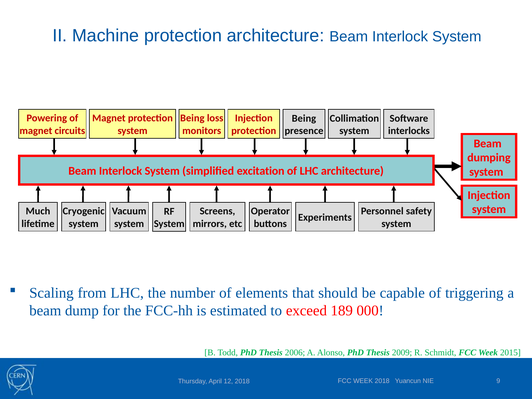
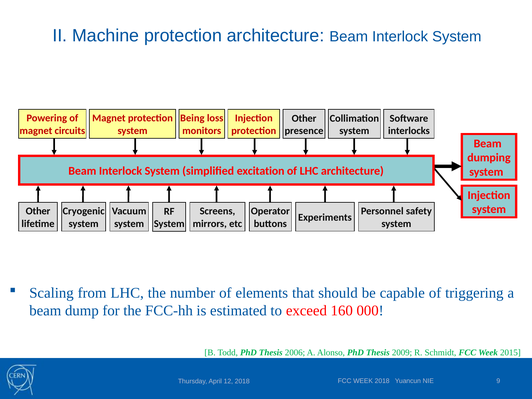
Being at (304, 118): Being -> Other
Much at (38, 211): Much -> Other
189: 189 -> 160
